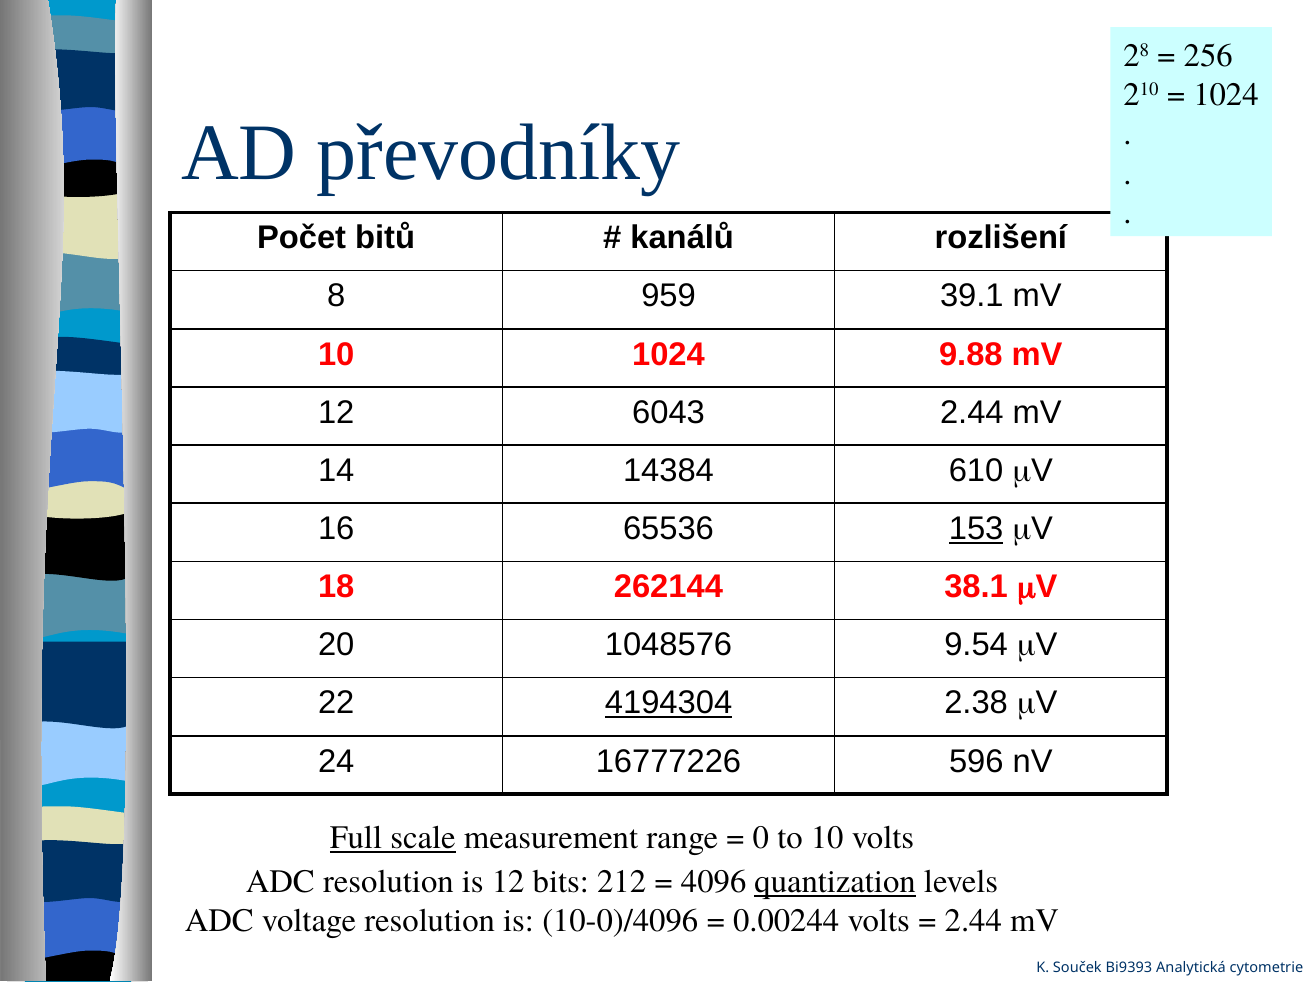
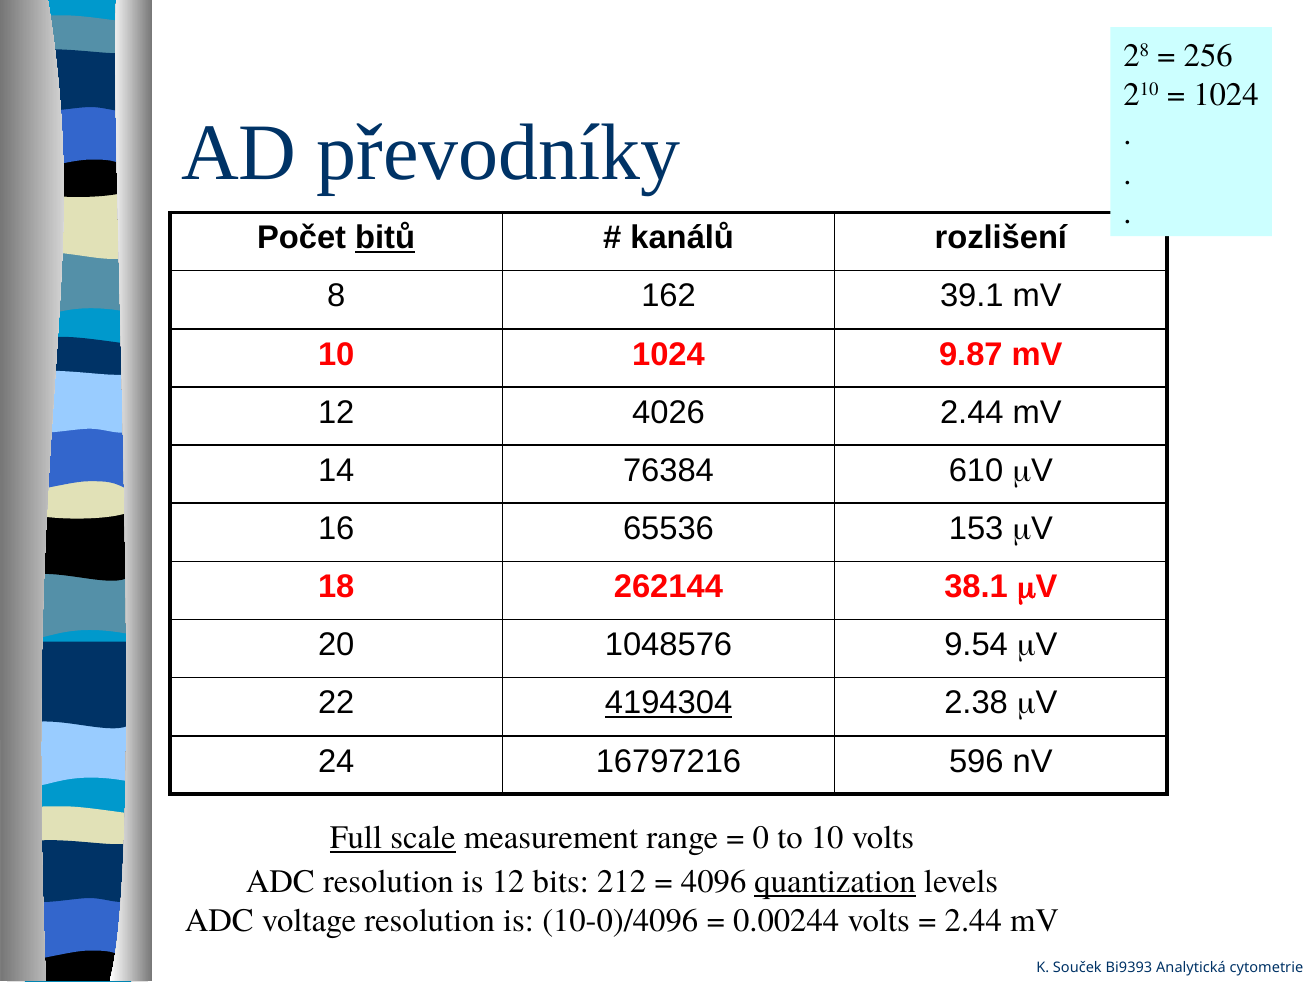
bitů underline: none -> present
959: 959 -> 162
9.88: 9.88 -> 9.87
6043: 6043 -> 4026
14384: 14384 -> 76384
153 underline: present -> none
16777226: 16777226 -> 16797216
